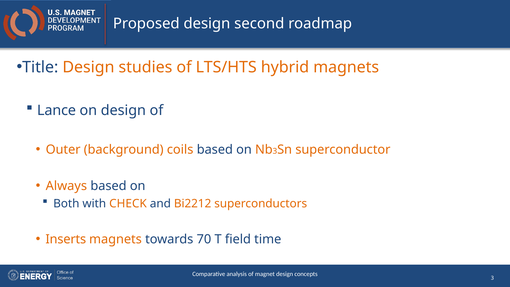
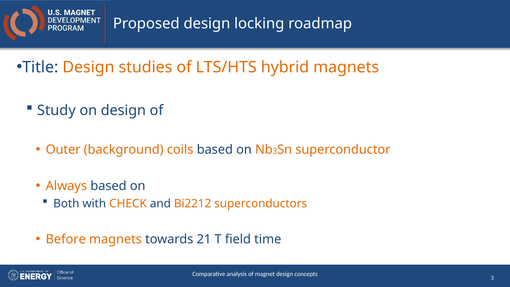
second: second -> locking
Lance: Lance -> Study
Inserts: Inserts -> Before
70: 70 -> 21
